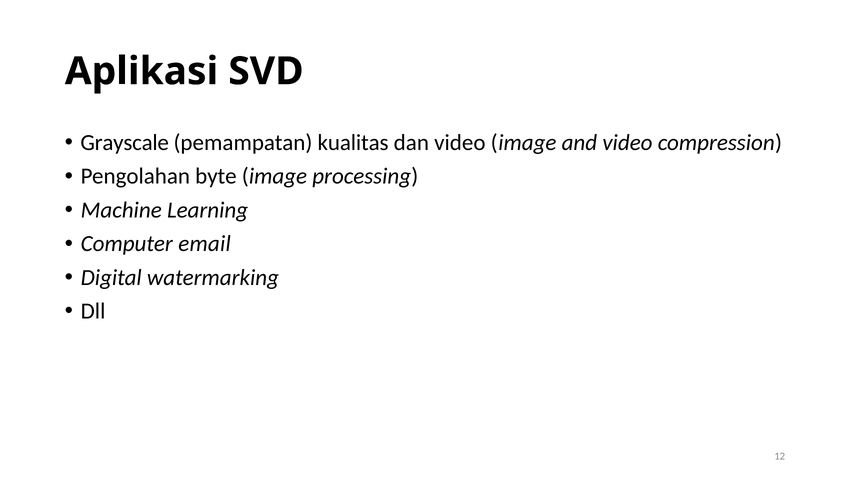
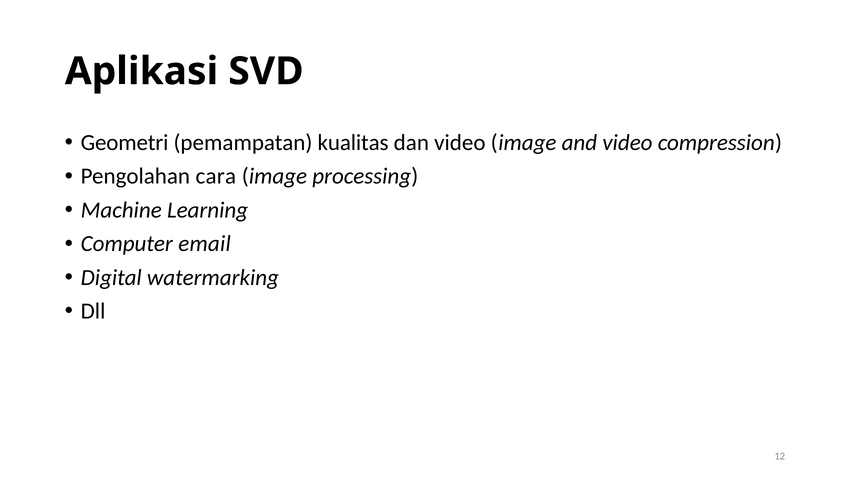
Grayscale: Grayscale -> Geometri
byte: byte -> cara
